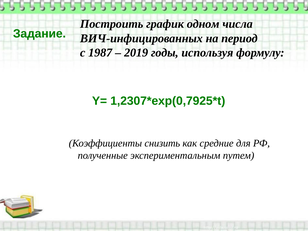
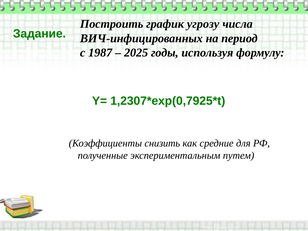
одном: одном -> угрозу
2019: 2019 -> 2025
